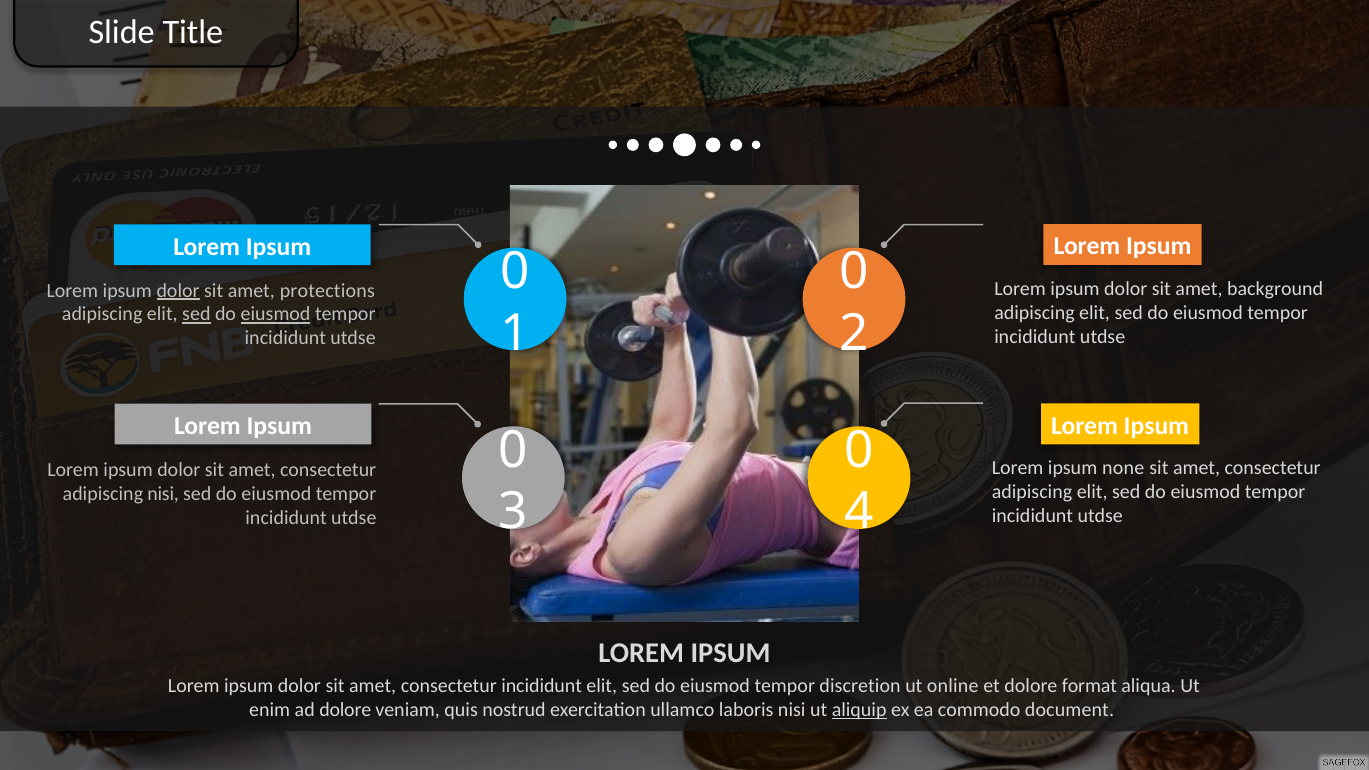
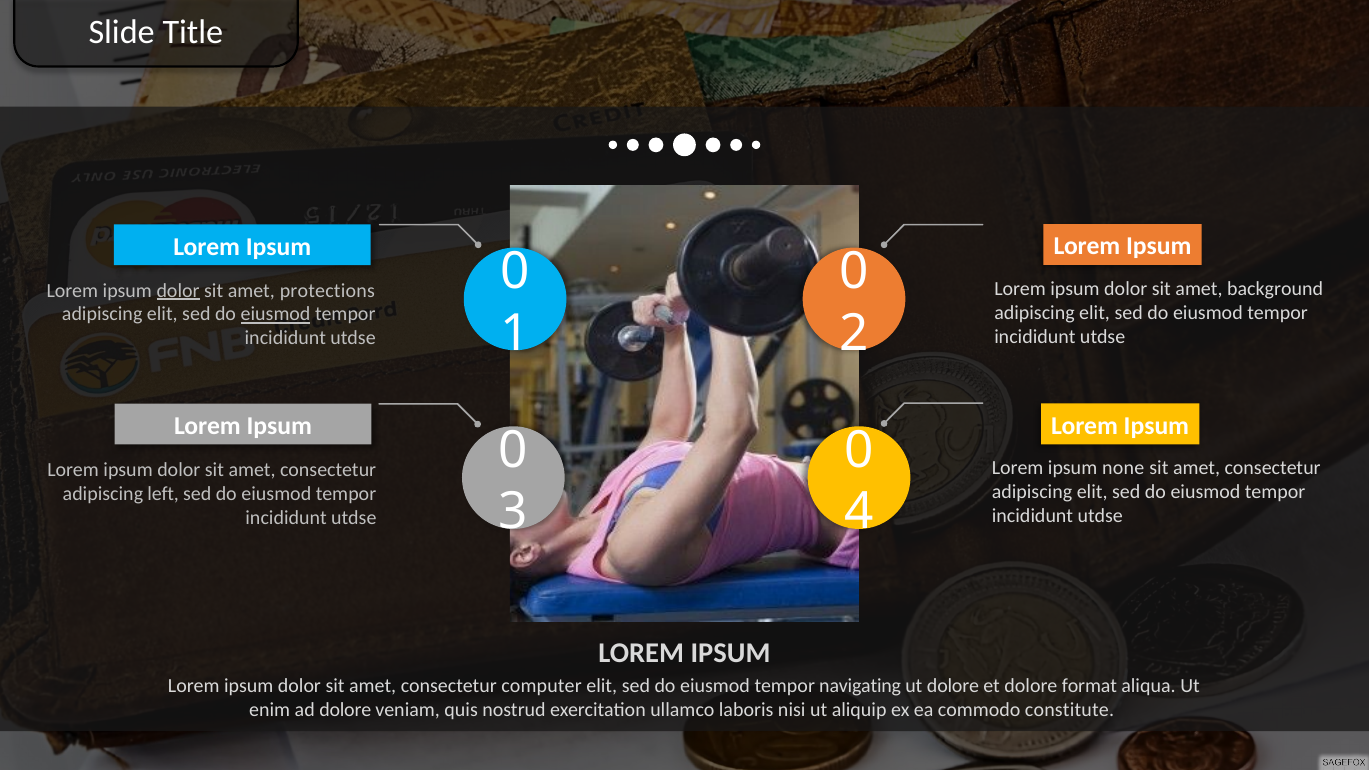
sed at (196, 314) underline: present -> none
adipiscing nisi: nisi -> left
consectetur incididunt: incididunt -> computer
discretion: discretion -> navigating
ut online: online -> dolore
aliquip underline: present -> none
document: document -> constitute
